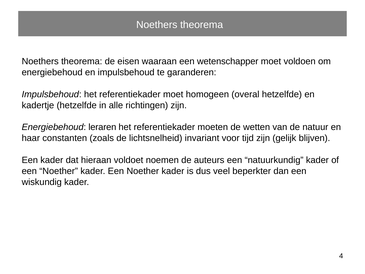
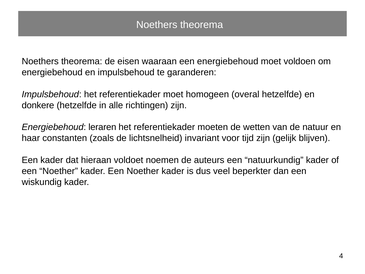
een wetenschapper: wetenschapper -> energiebehoud
kadertje: kadertje -> donkere
